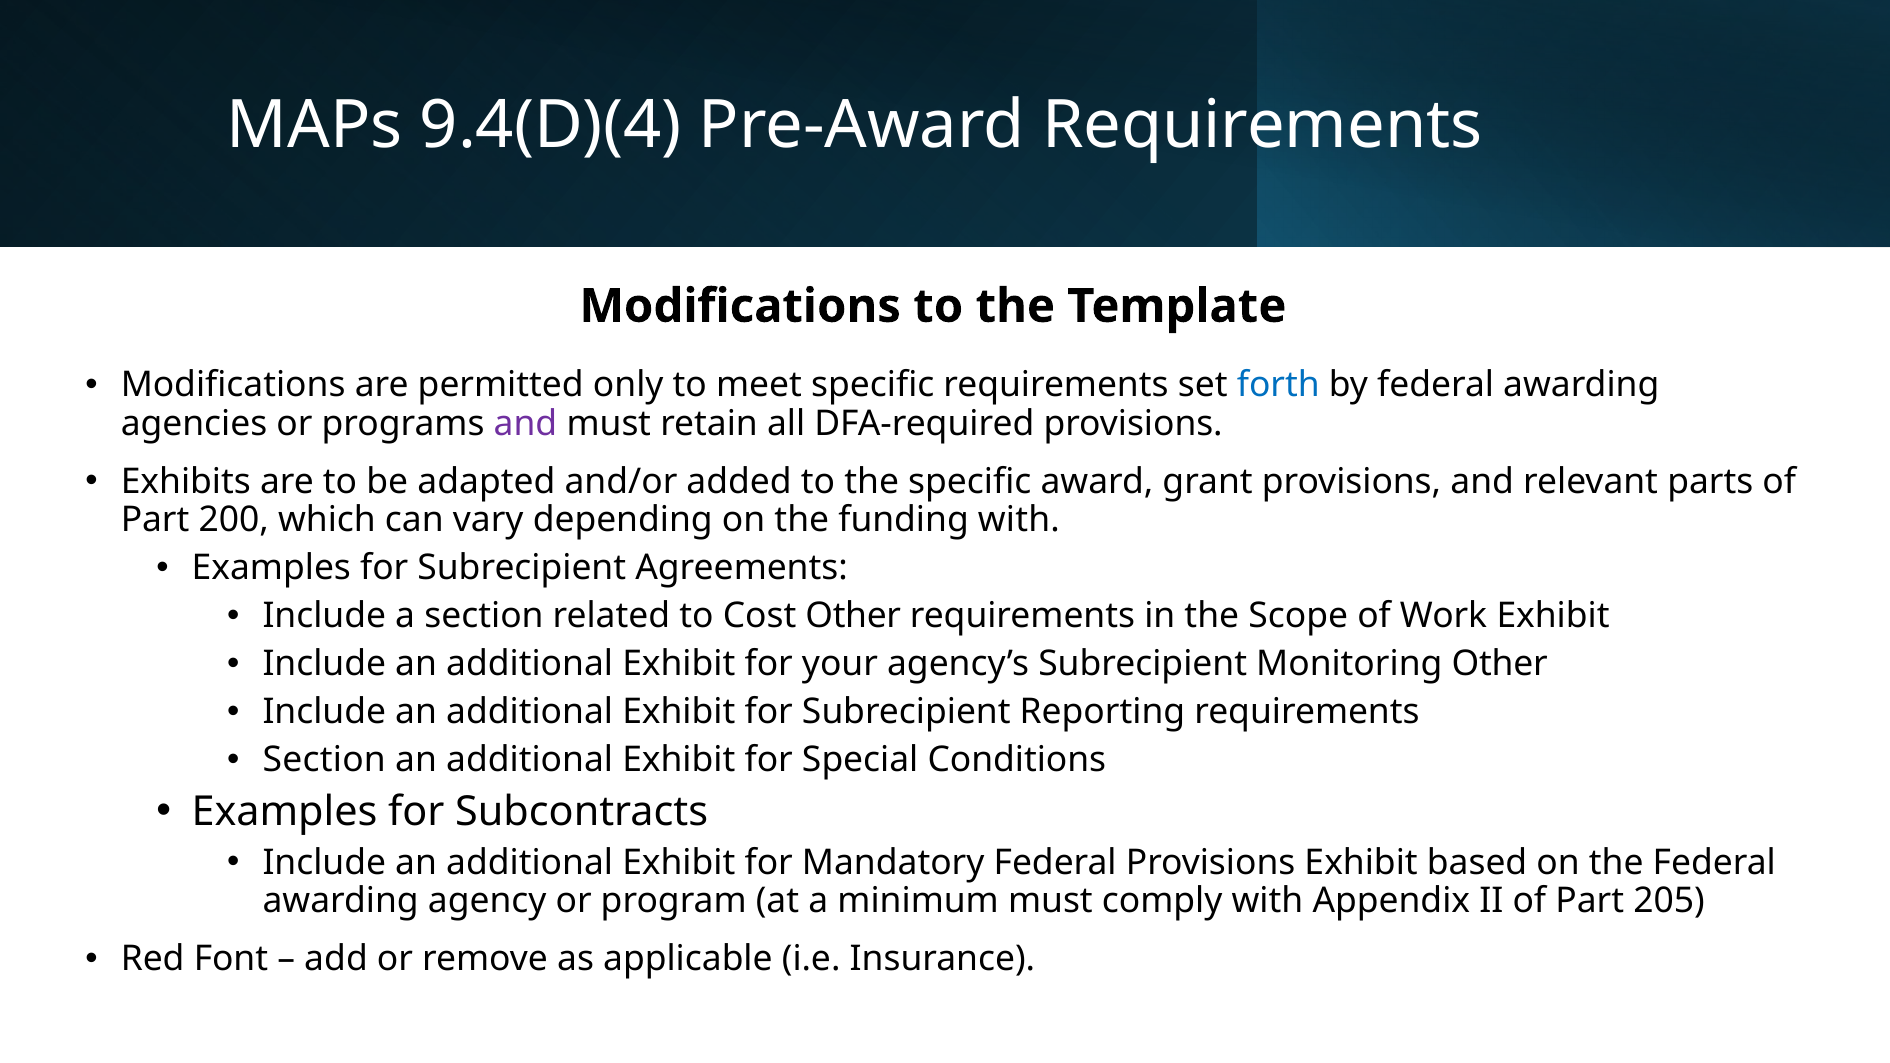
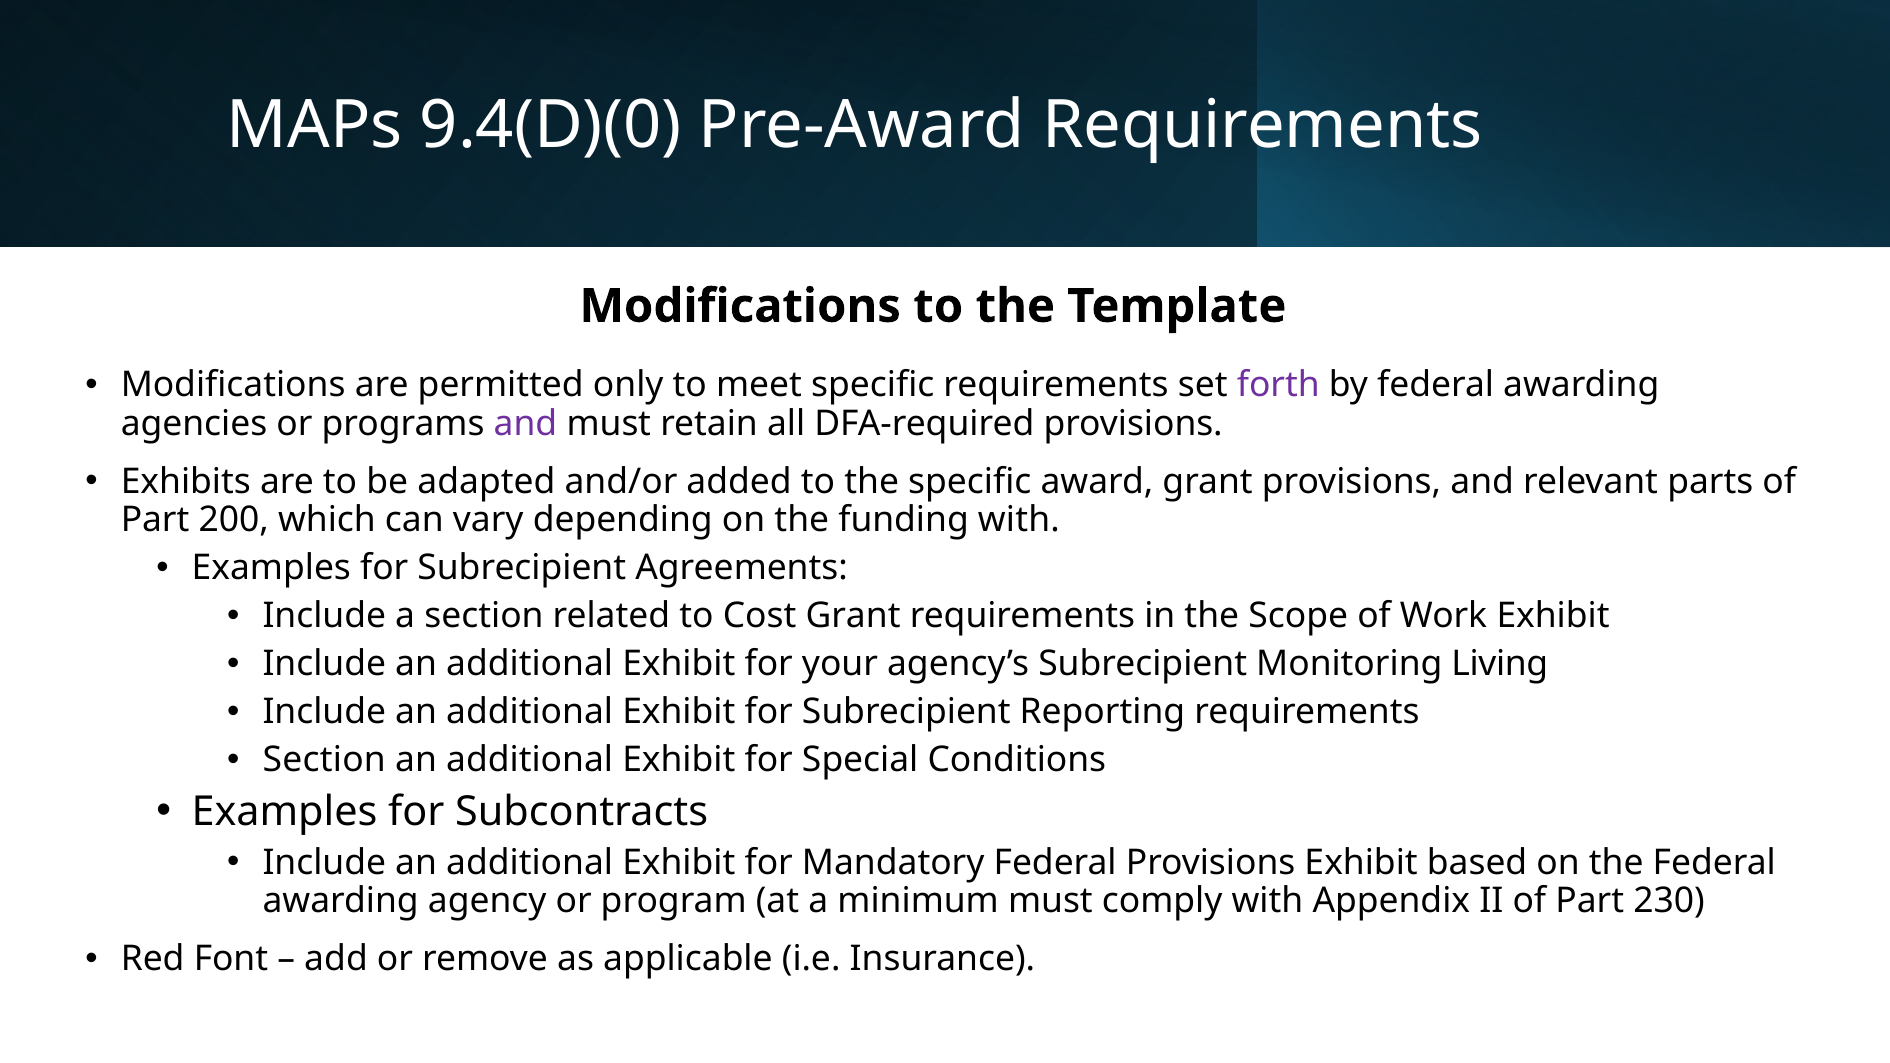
9.4(D)(4: 9.4(D)(4 -> 9.4(D)(0
forth colour: blue -> purple
Cost Other: Other -> Grant
Monitoring Other: Other -> Living
205: 205 -> 230
